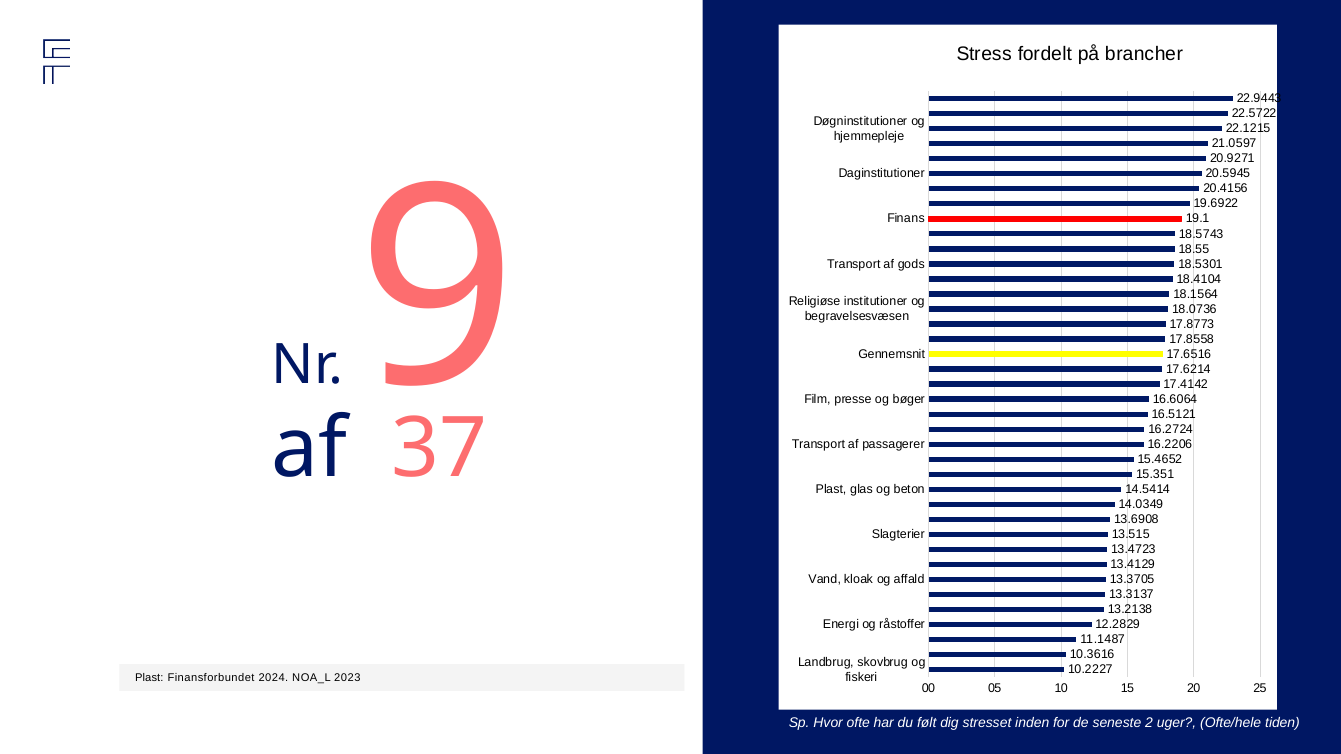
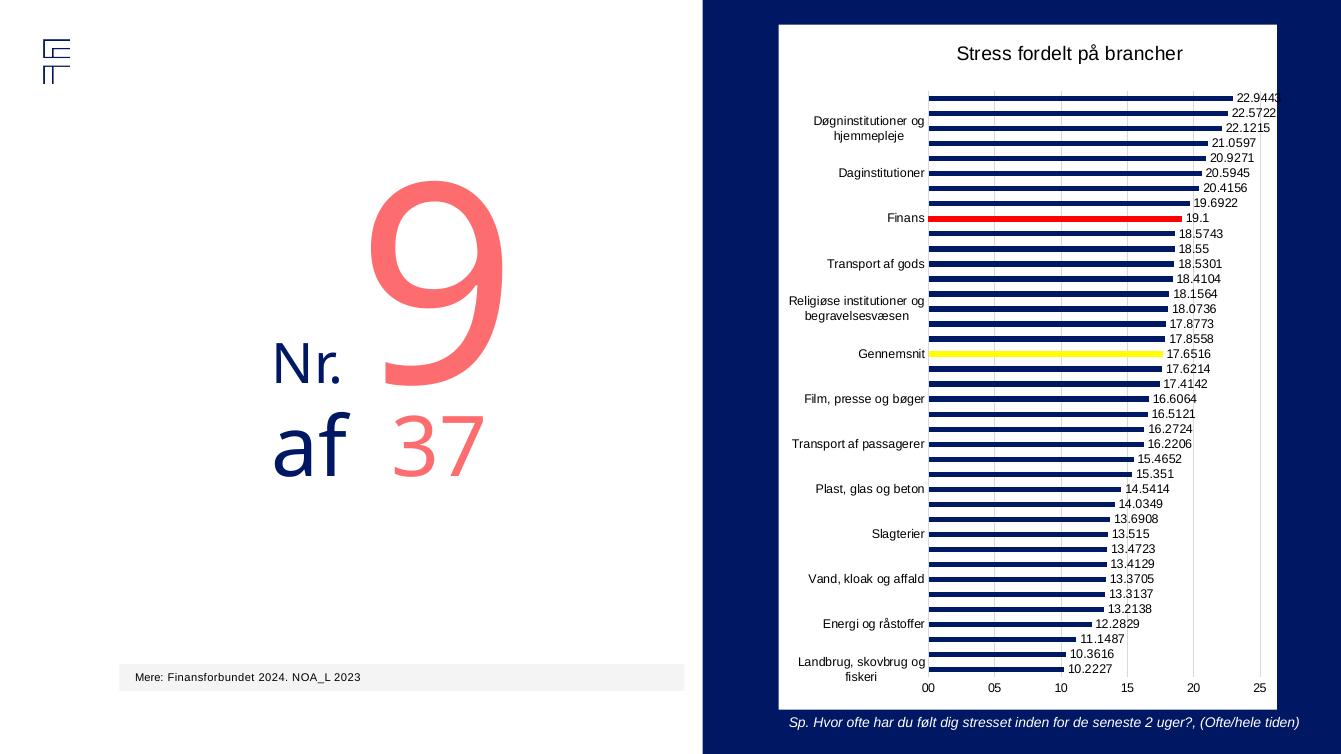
Plast at (149, 679): Plast -> Mere
